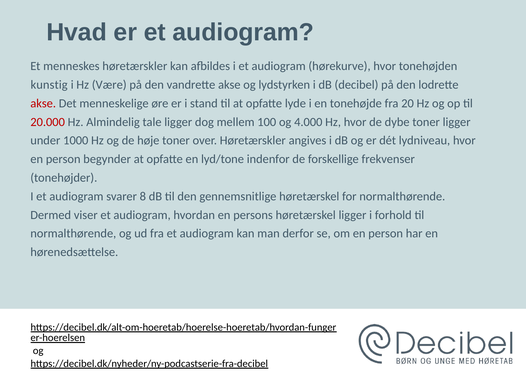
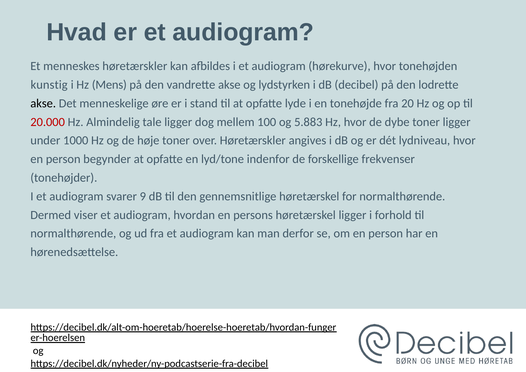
Være: Være -> Mens
akse at (43, 103) colour: red -> black
4.000: 4.000 -> 5.883
8: 8 -> 9
